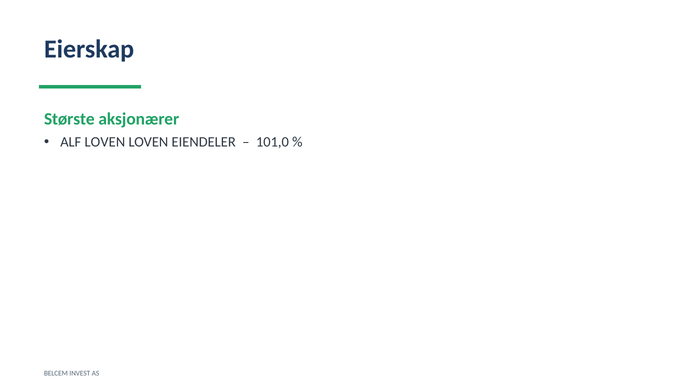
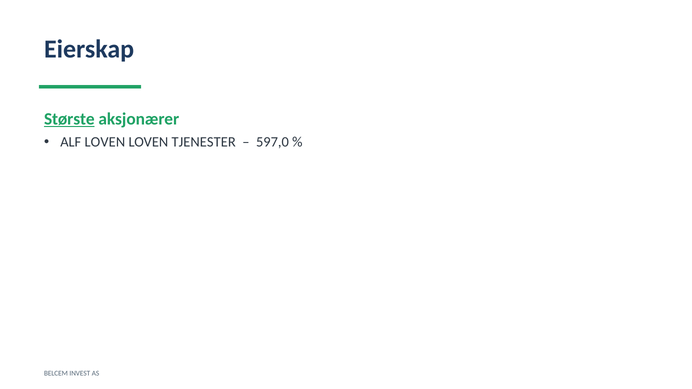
Største underline: none -> present
EIENDELER: EIENDELER -> TJENESTER
101,0: 101,0 -> 597,0
